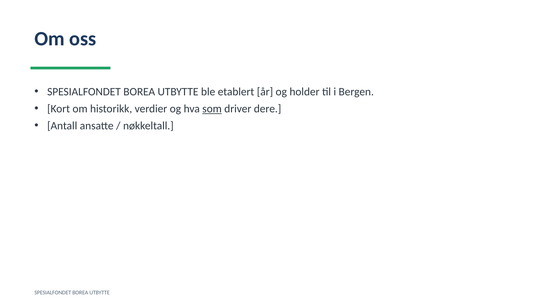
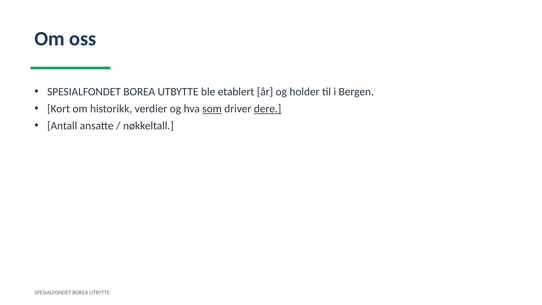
dere underline: none -> present
